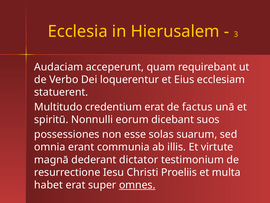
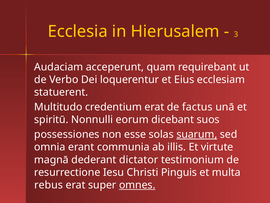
suarum underline: none -> present
Proeliis: Proeliis -> Pinguis
habet: habet -> rebus
